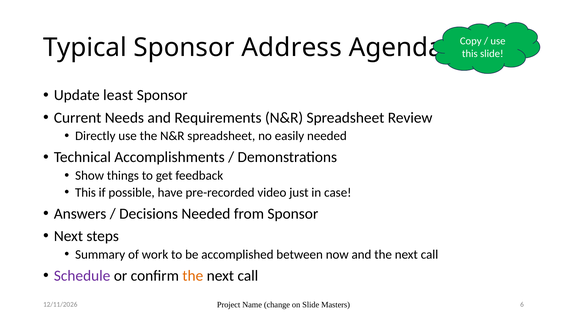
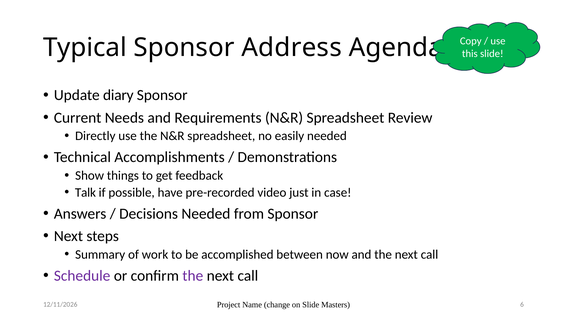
least: least -> diary
This at (85, 192): This -> Talk
the at (193, 276) colour: orange -> purple
